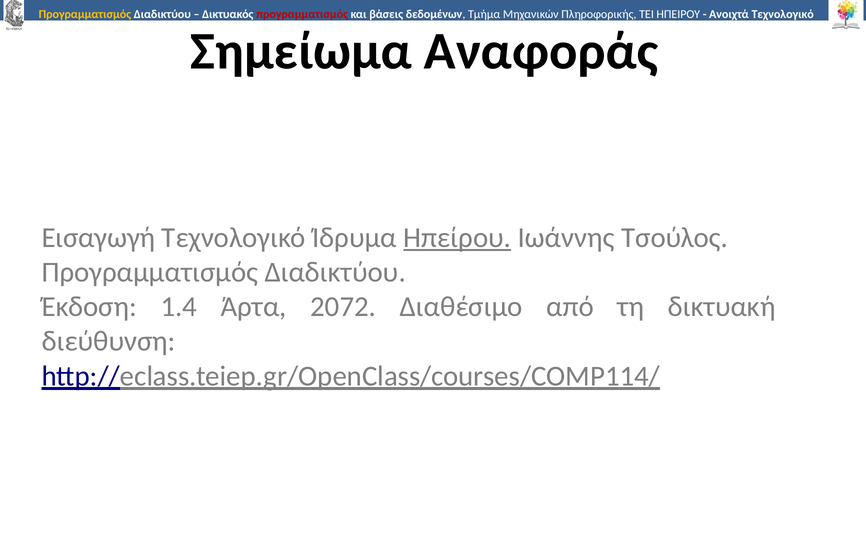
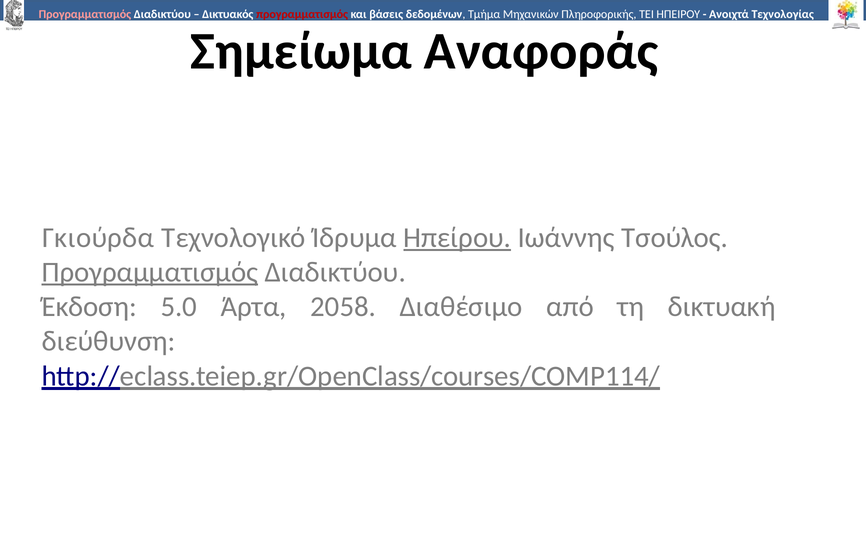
Προγραμματισμός at (85, 14) colour: yellow -> pink
Ανοιχτά Τεχνολογικό: Τεχνολογικό -> Τεχνολογίας
Εισαγωγή: Εισαγωγή -> Γκιούρδα
Προγραμματισμός at (150, 272) underline: none -> present
1.4: 1.4 -> 5.0
2072: 2072 -> 2058
